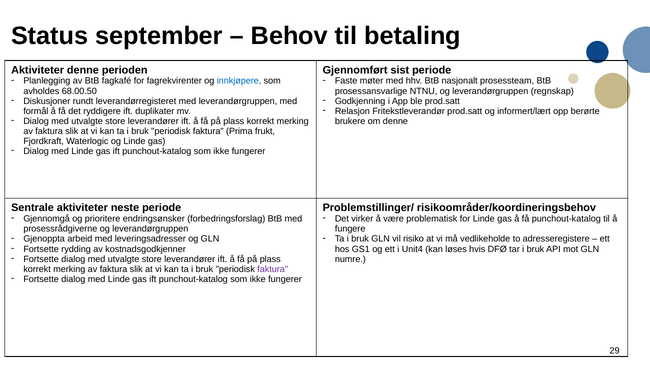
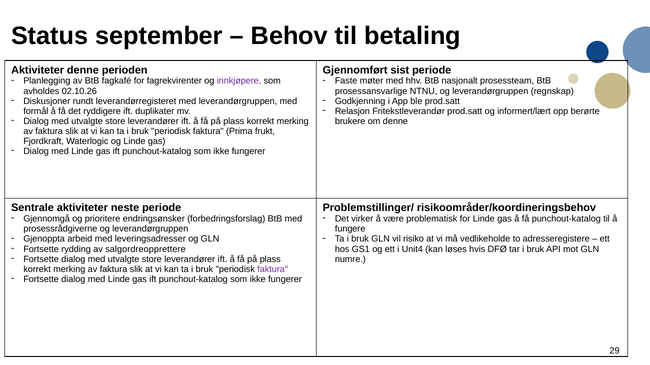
innkjøpere colour: blue -> purple
68.00.50: 68.00.50 -> 02.10.26
kostnadsgodkjenner: kostnadsgodkjenner -> salgordreopprettere
